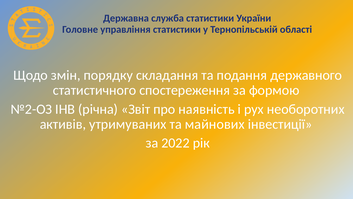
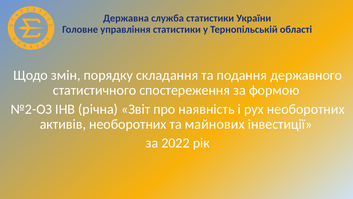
активів утримуваних: утримуваних -> необоротних
